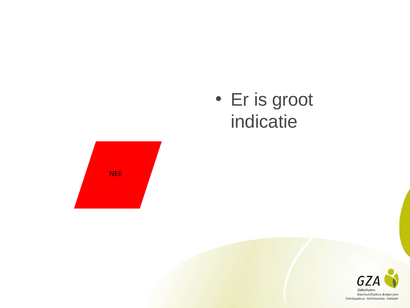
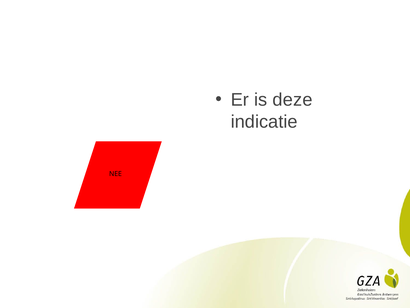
groot: groot -> deze
